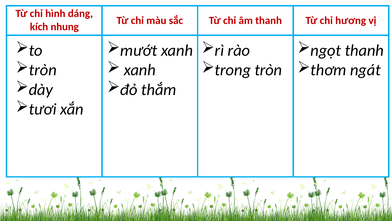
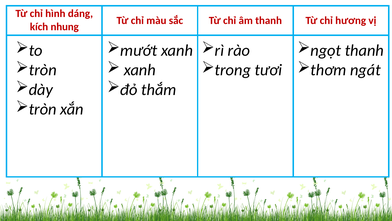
trong tròn: tròn -> tươi
tươi at (43, 109): tươi -> tròn
